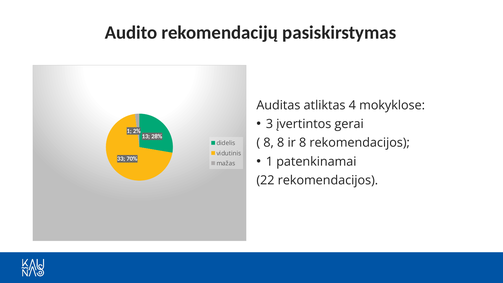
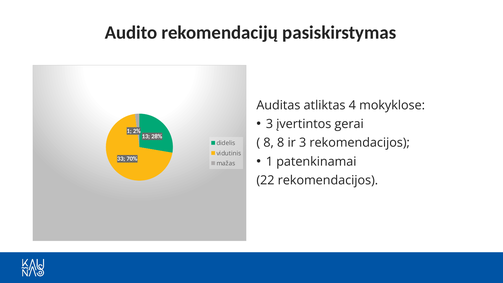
ir 8: 8 -> 3
